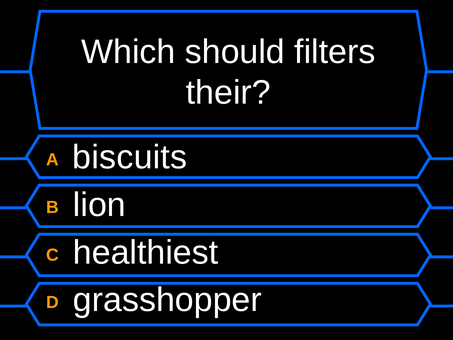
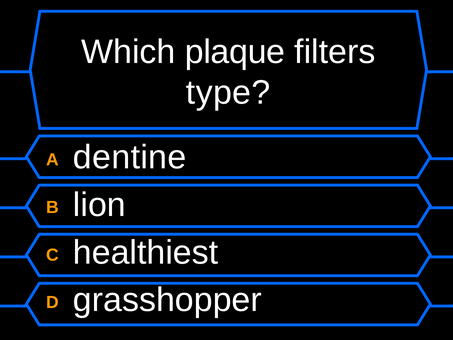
should: should -> plaque
their: their -> type
biscuits: biscuits -> dentine
